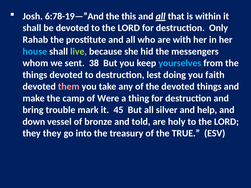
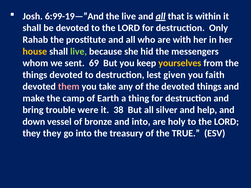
6:78-19—”And: 6:78-19—”And -> 6:99-19—”And
the this: this -> live
house colour: light blue -> yellow
38: 38 -> 69
yourselves colour: light blue -> yellow
doing: doing -> given
Were: Were -> Earth
mark: mark -> were
45: 45 -> 38
and told: told -> into
